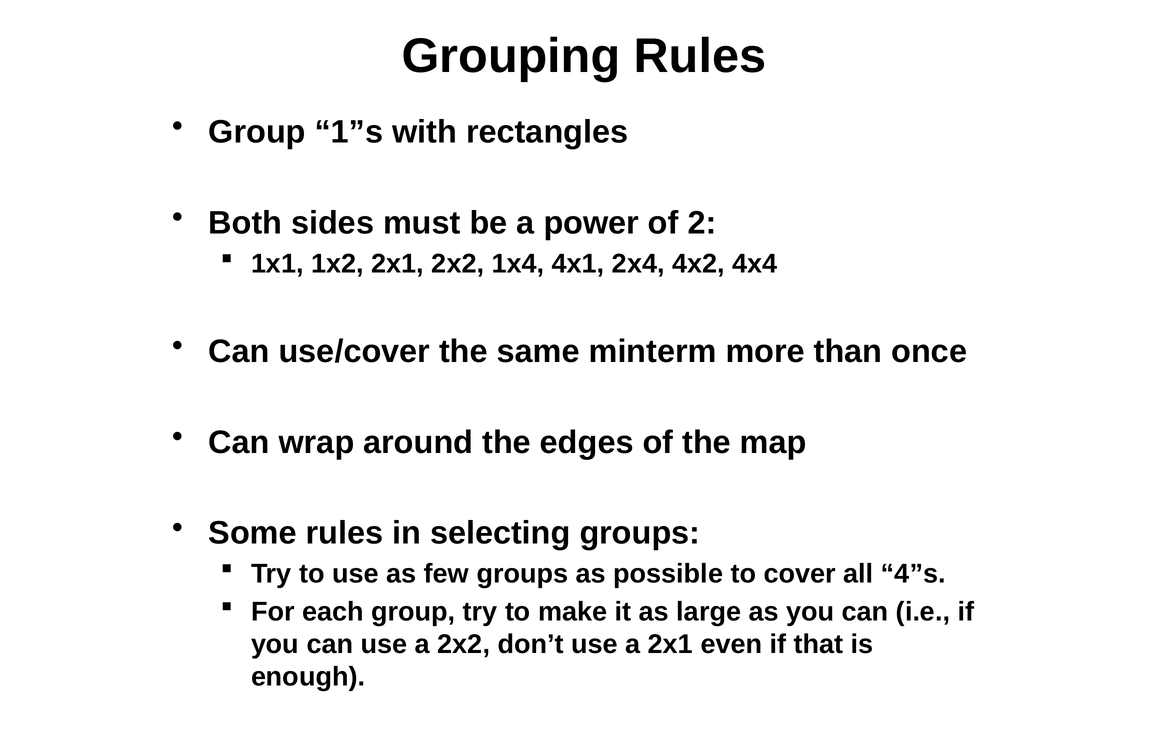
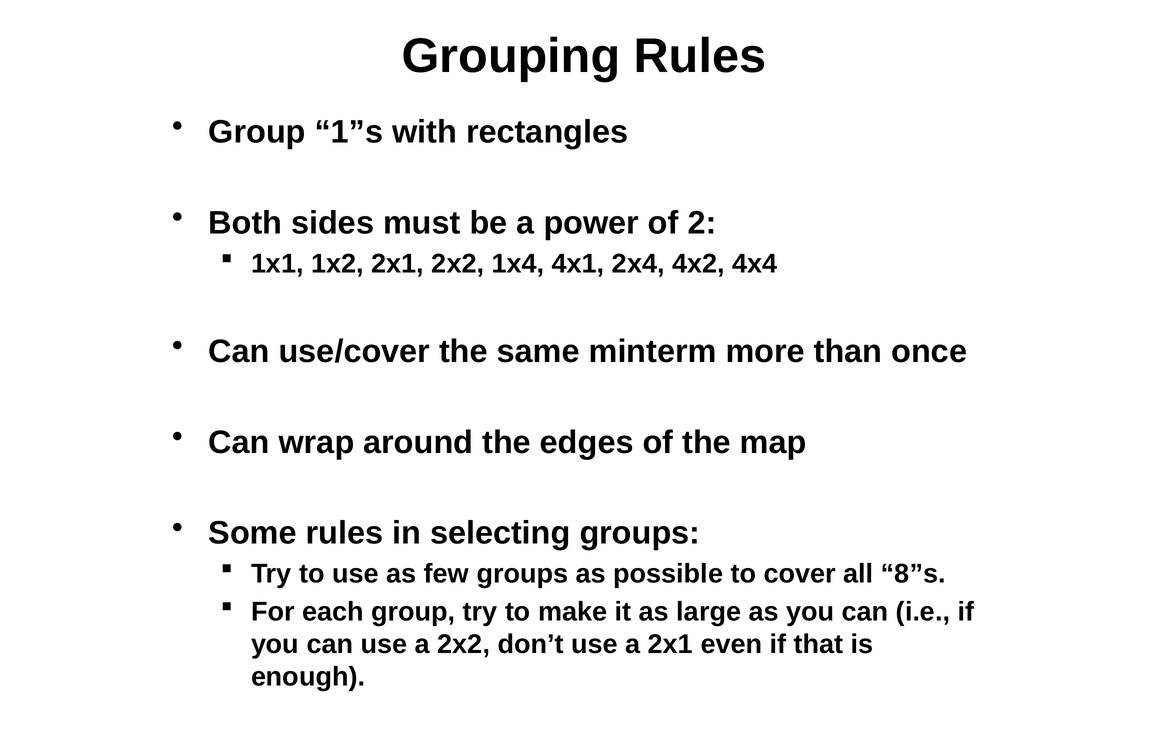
4”s: 4”s -> 8”s
